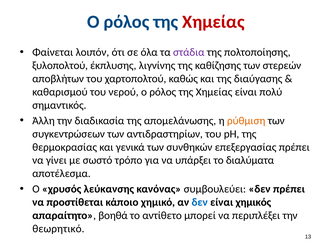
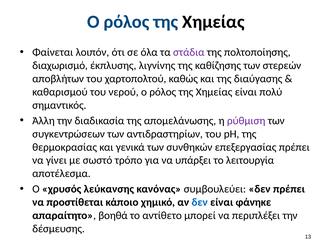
Χημείας at (213, 22) colour: red -> black
ξυλοπολτού: ξυλοπολτού -> διαχωρισμό
ρύθμιση colour: orange -> purple
διαλύματα: διαλύματα -> λειτουργία
χημικός: χημικός -> φάνηκε
θεωρητικό: θεωρητικό -> δέσμευσης
